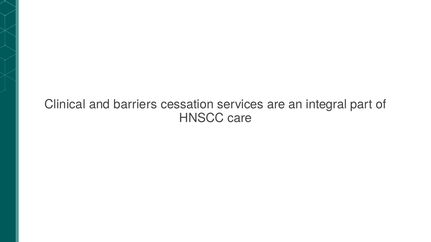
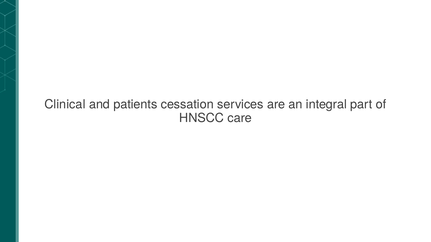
barriers: barriers -> patients
